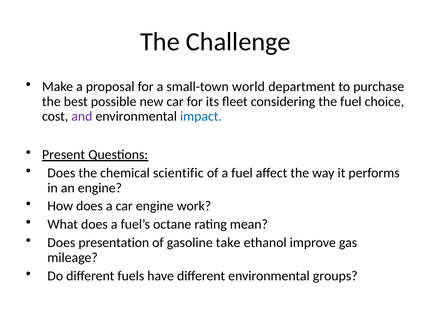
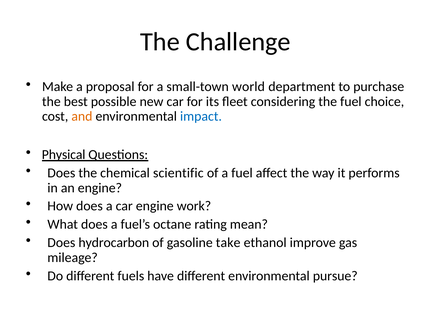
and colour: purple -> orange
Present: Present -> Physical
presentation: presentation -> hydrocarbon
groups: groups -> pursue
